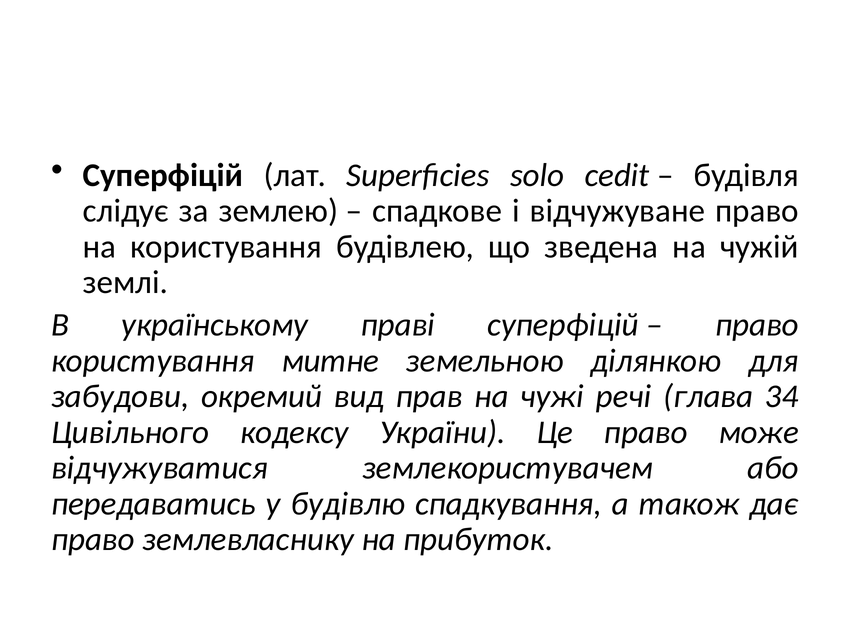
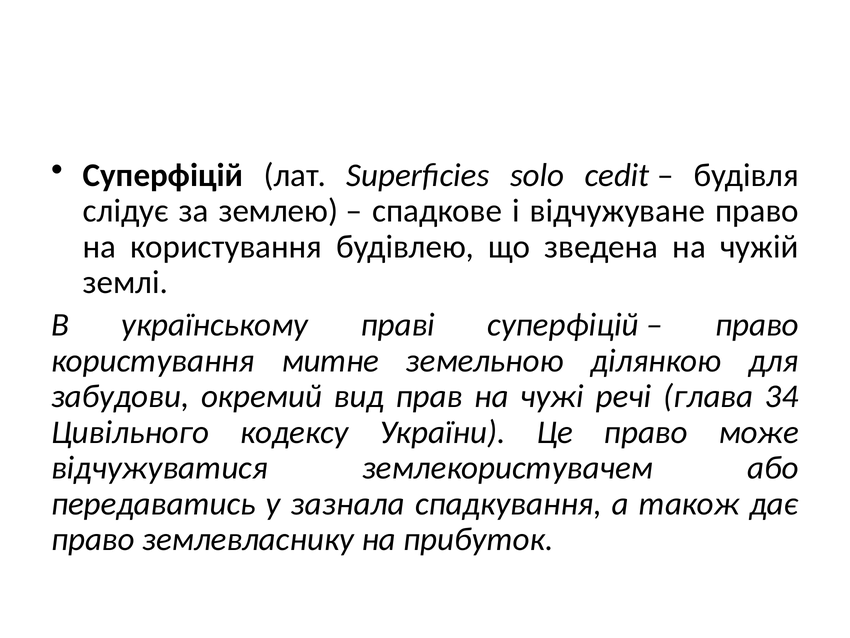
будівлю: будівлю -> зазнала
